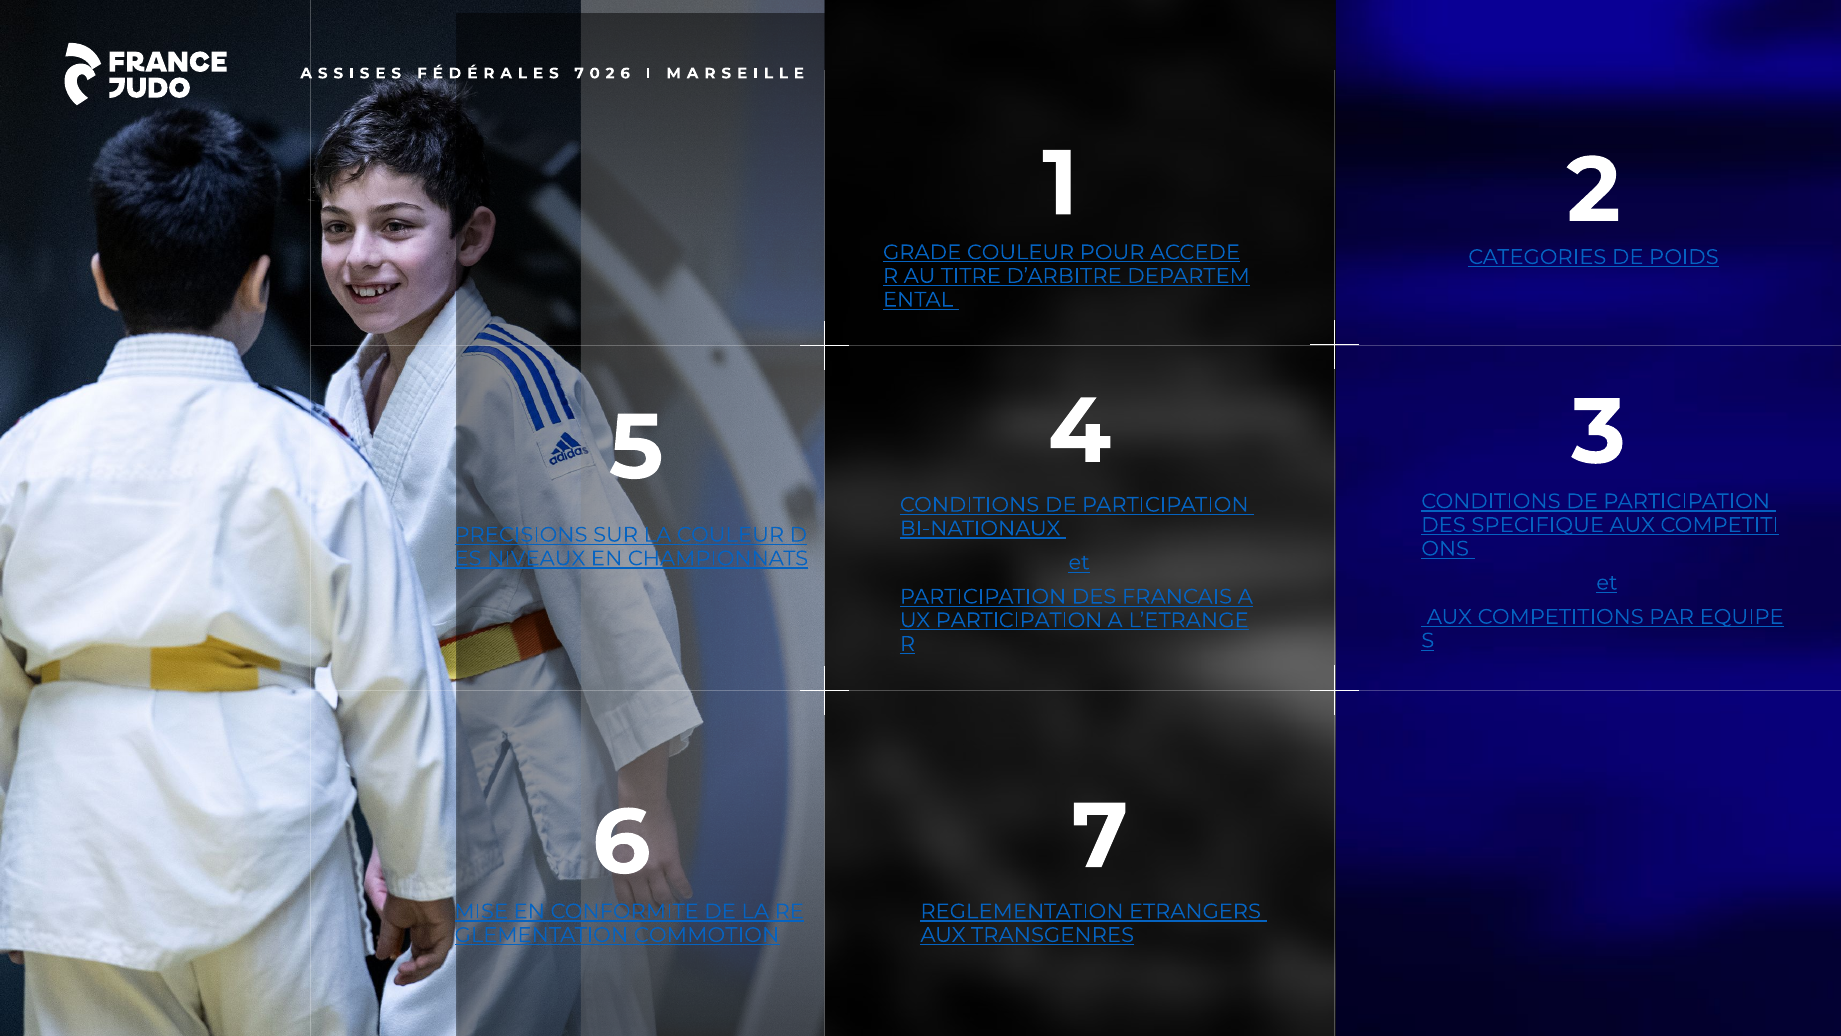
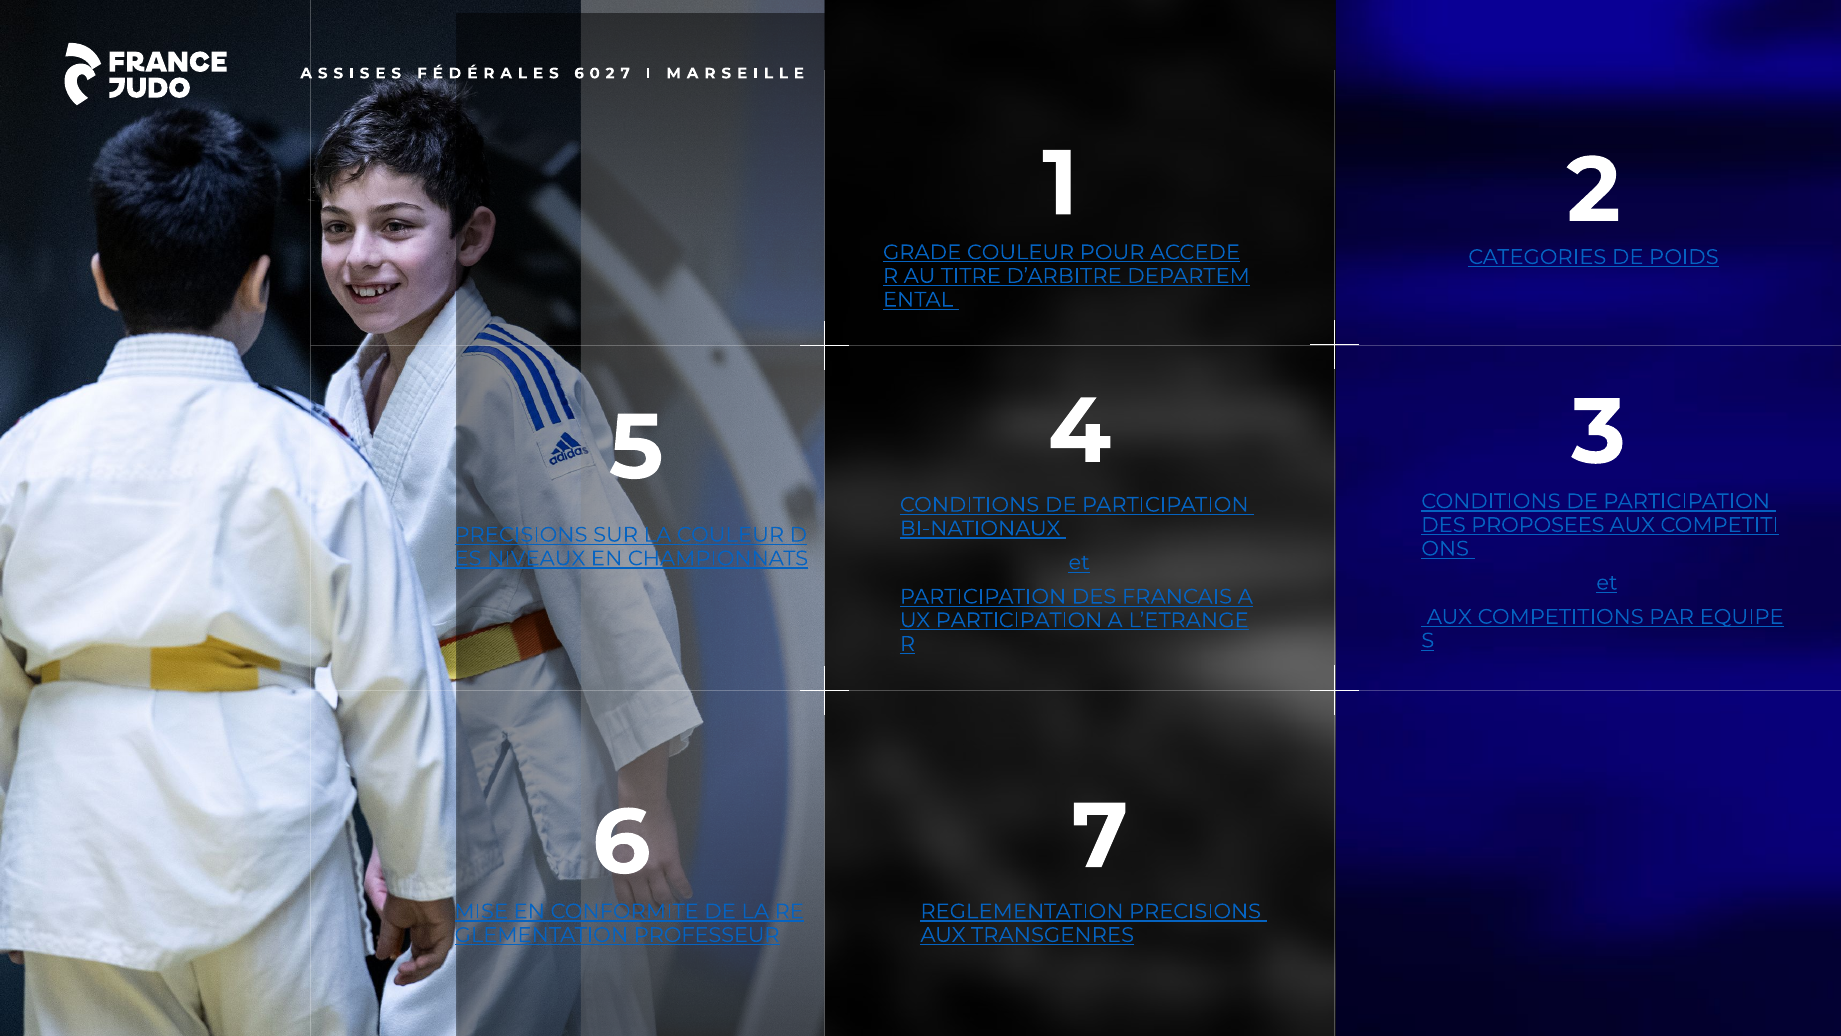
7 at (579, 73): 7 -> 6
2 6: 6 -> 7
SPECIFIQUE: SPECIFIQUE -> PROPOSEES
REGLEMENTATION ETRANGERS: ETRANGERS -> PRECISIONS
COMMOTION: COMMOTION -> PROFESSEUR
